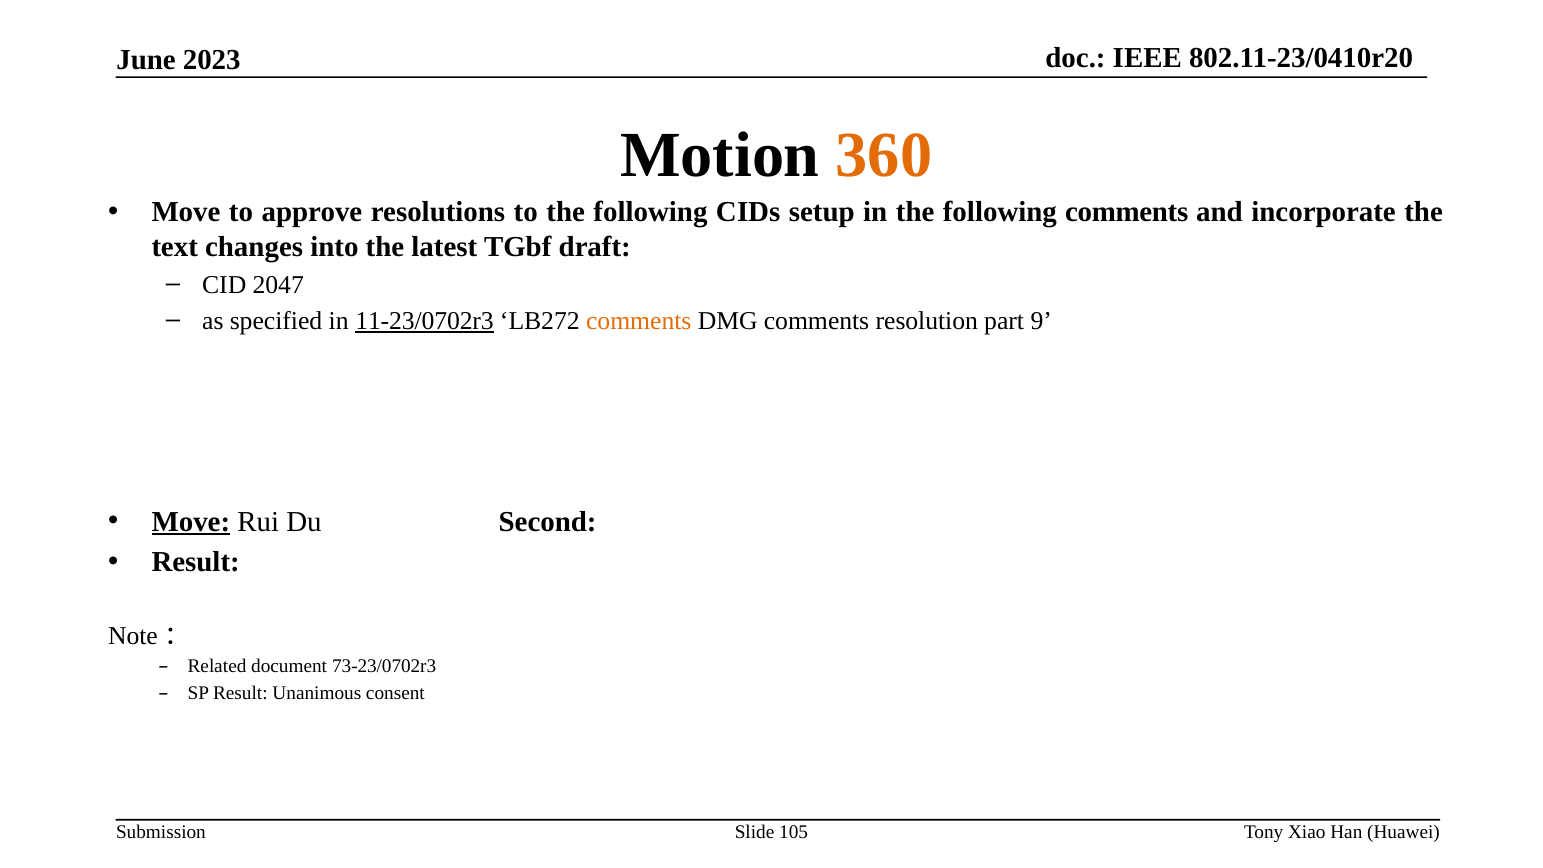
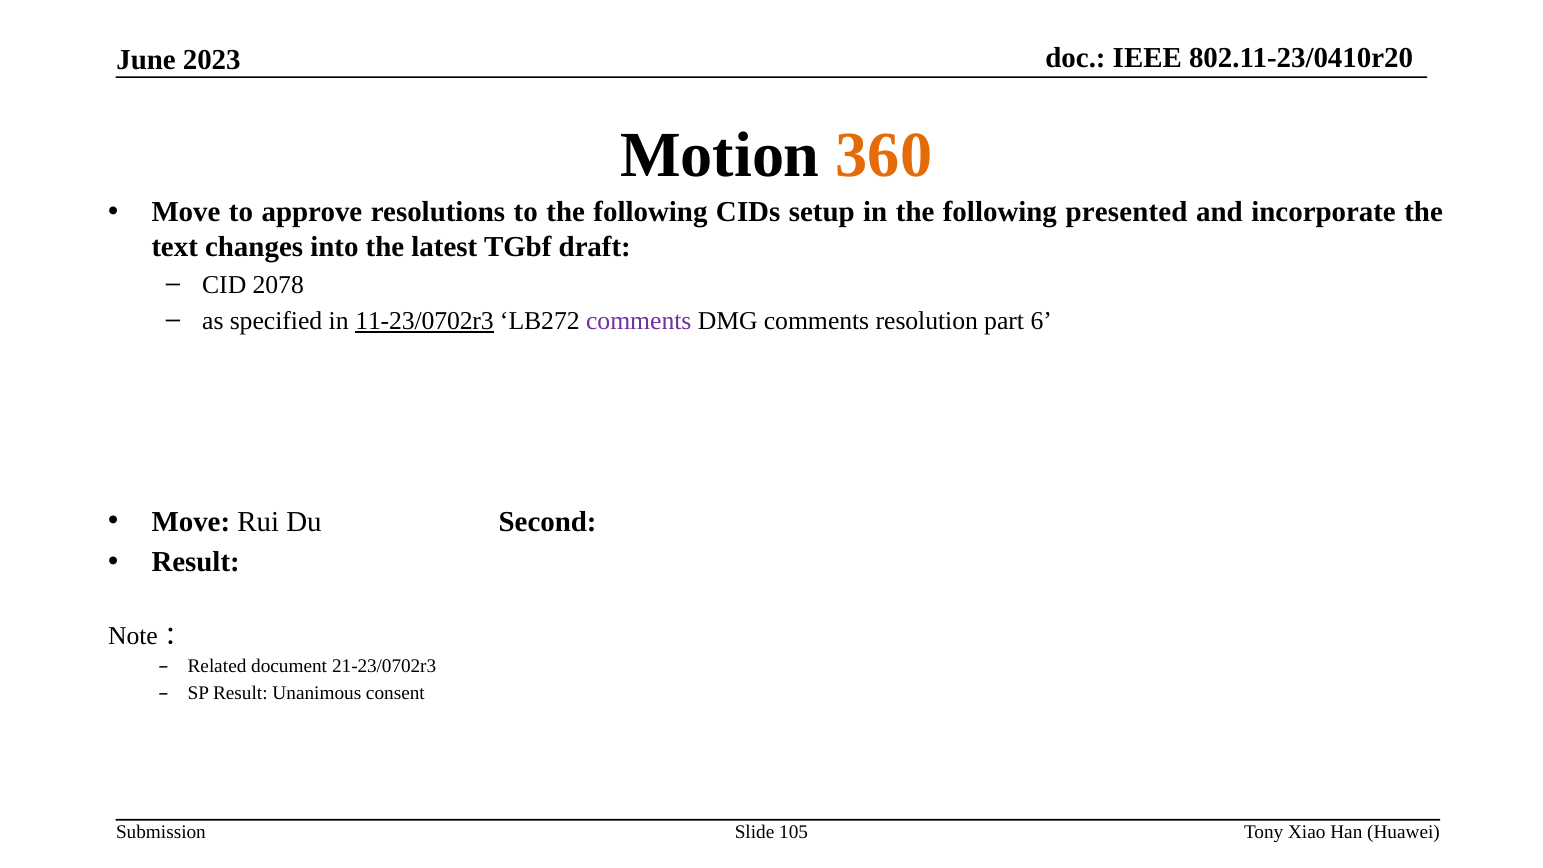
following comments: comments -> presented
2047: 2047 -> 2078
comments at (639, 321) colour: orange -> purple
9: 9 -> 6
Move at (191, 522) underline: present -> none
73-23/0702r3: 73-23/0702r3 -> 21-23/0702r3
